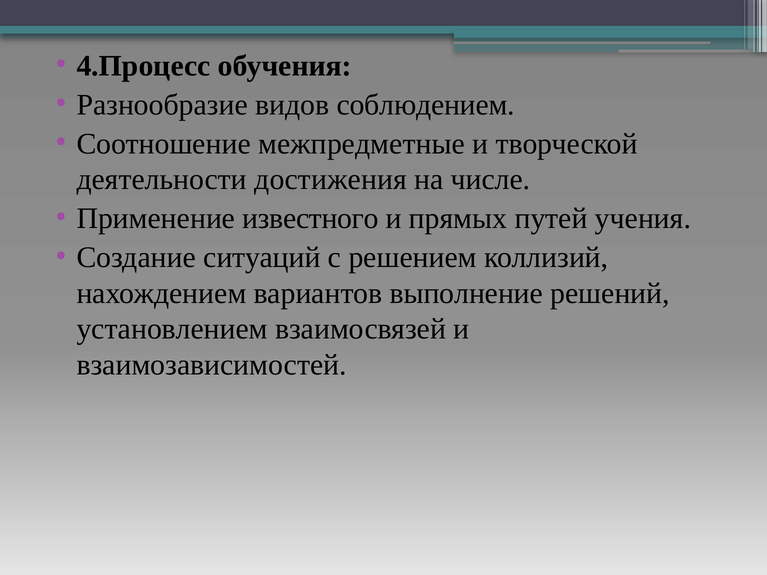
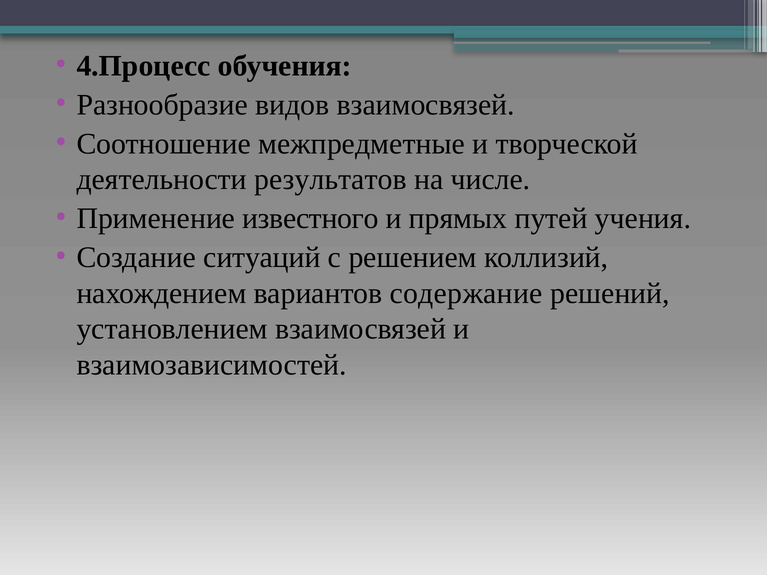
видов соблюдением: соблюдением -> взаимосвязей
достижения: достижения -> результатов
выполнение: выполнение -> содержание
